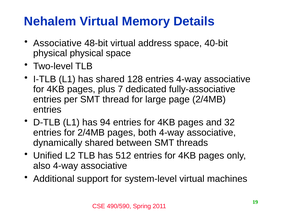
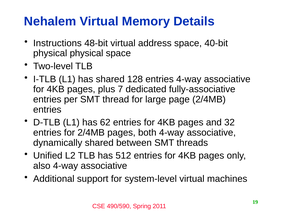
Associative at (57, 43): Associative -> Instructions
94: 94 -> 62
